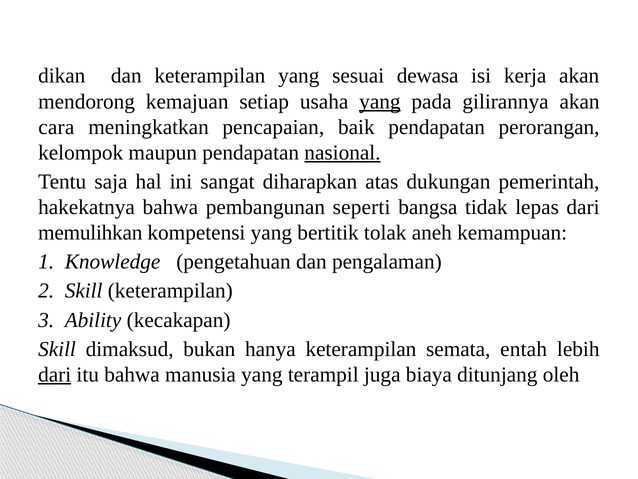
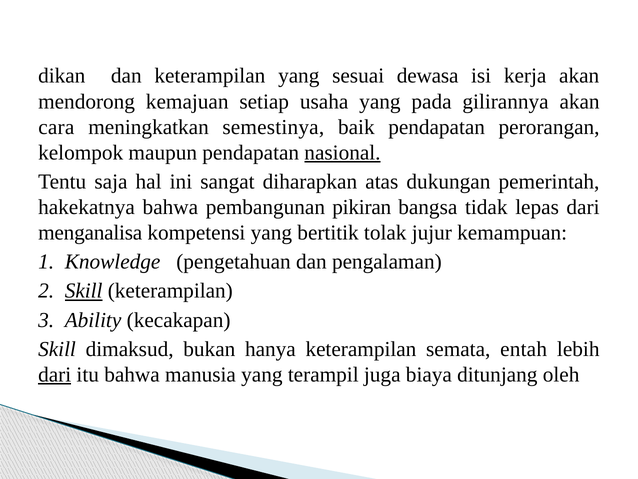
yang at (380, 101) underline: present -> none
pencapaian: pencapaian -> semestinya
seperti: seperti -> pikiran
memulihkan: memulihkan -> menganalisa
aneh: aneh -> jujur
Skill at (84, 291) underline: none -> present
